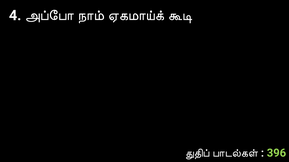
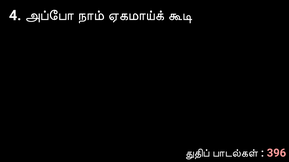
396 colour: light green -> pink
